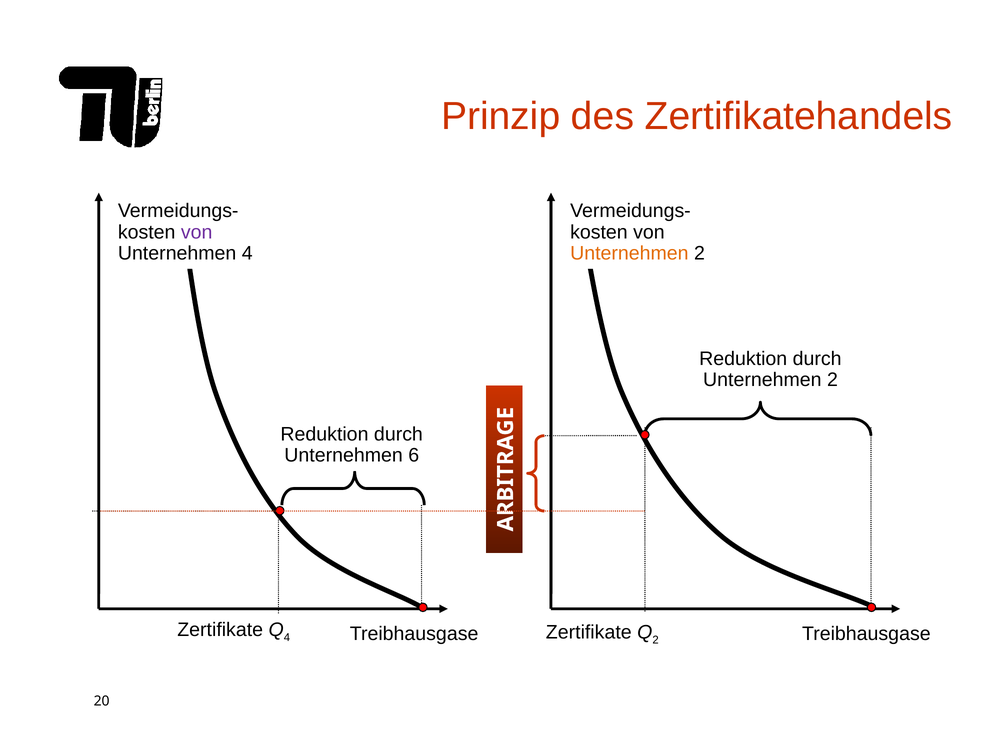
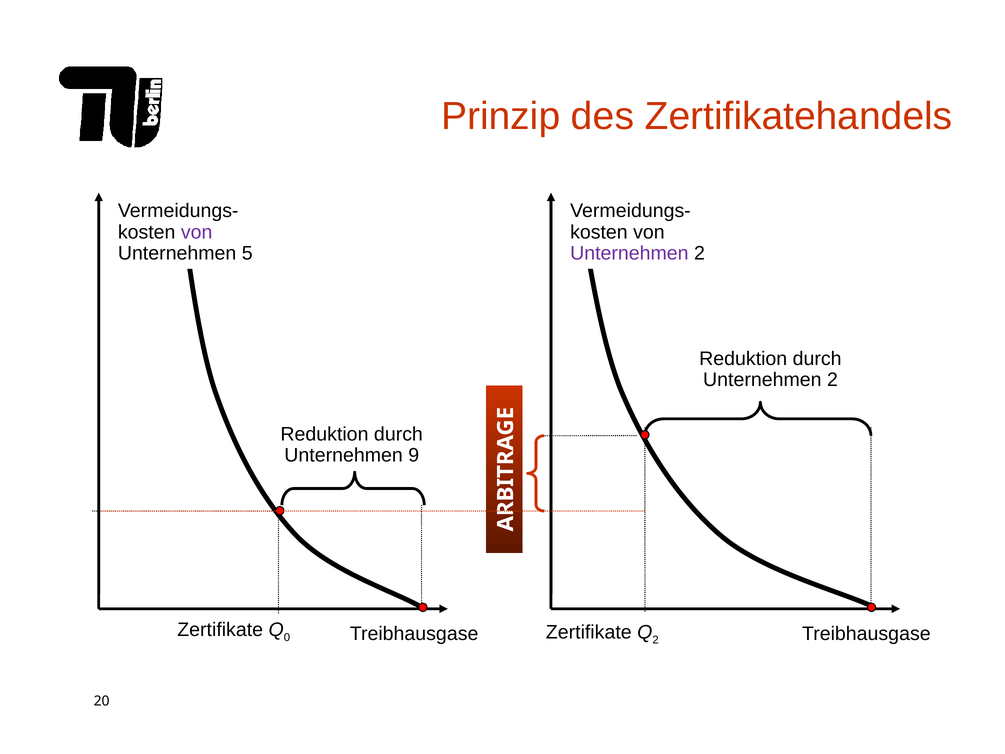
Unternehmen 4: 4 -> 5
Unternehmen at (629, 253) colour: orange -> purple
6: 6 -> 9
4 at (287, 637): 4 -> 0
